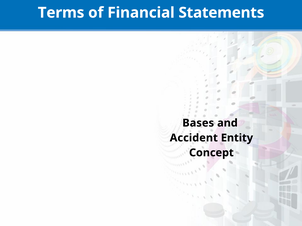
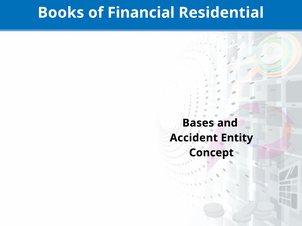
Terms: Terms -> Books
Statements: Statements -> Residential
